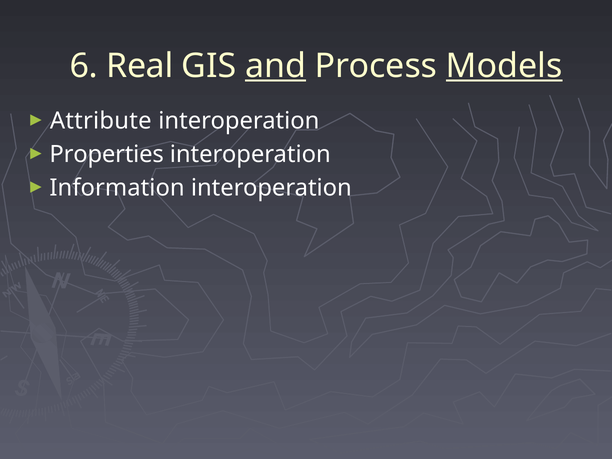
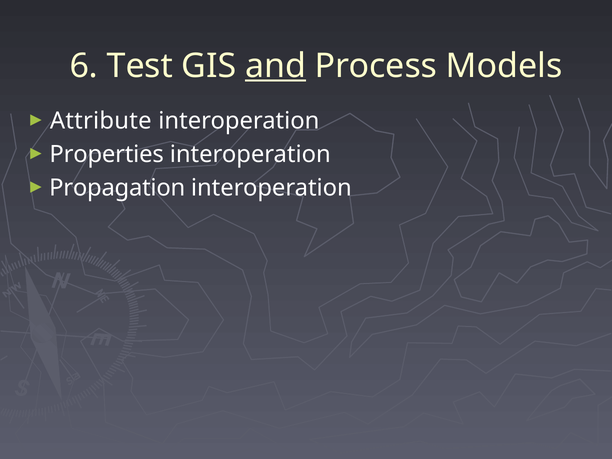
Real: Real -> Test
Models underline: present -> none
Information: Information -> Propagation
